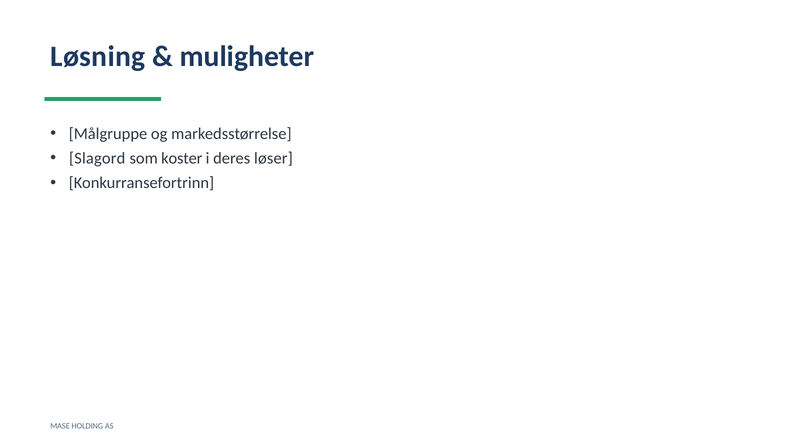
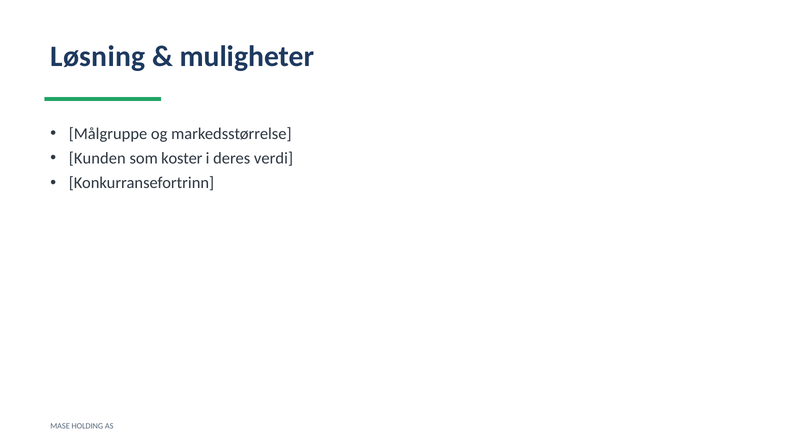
Slagord: Slagord -> Kunden
løser: løser -> verdi
